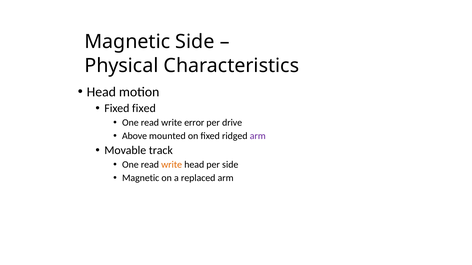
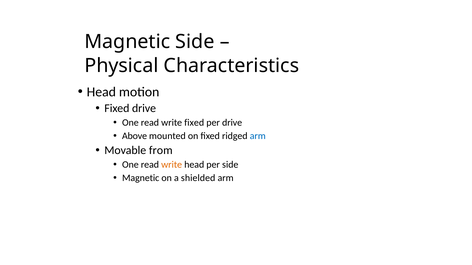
Fixed fixed: fixed -> drive
write error: error -> fixed
arm at (258, 136) colour: purple -> blue
track: track -> from
replaced: replaced -> shielded
